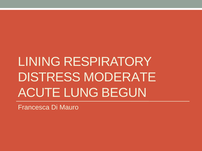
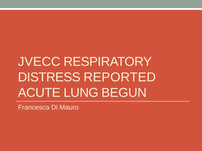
LINING: LINING -> JVECC
MODERATE: MODERATE -> REPORTED
